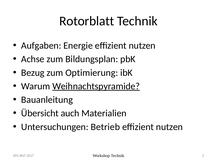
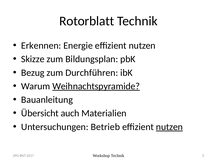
Aufgaben: Aufgaben -> Erkennen
Achse: Achse -> Skizze
Optimierung: Optimierung -> Durchführen
nutzen at (169, 127) underline: none -> present
